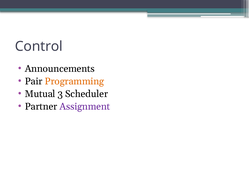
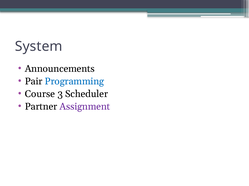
Control: Control -> System
Programming colour: orange -> blue
Mutual: Mutual -> Course
